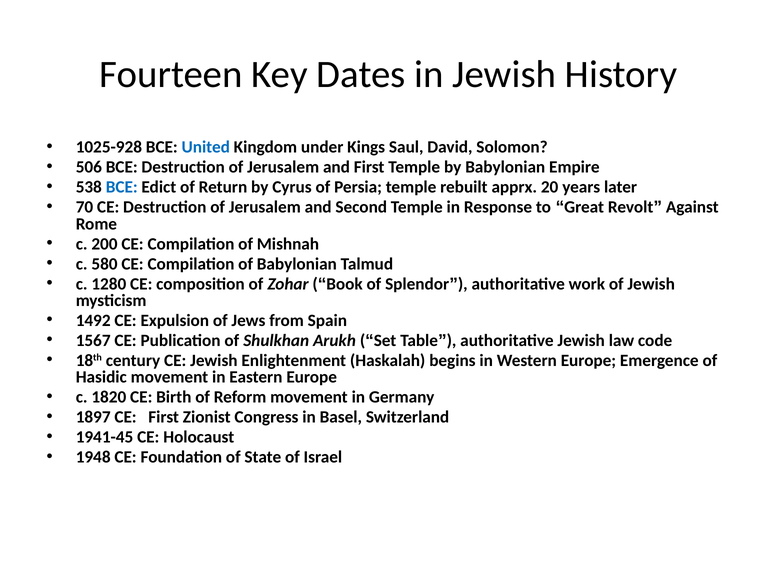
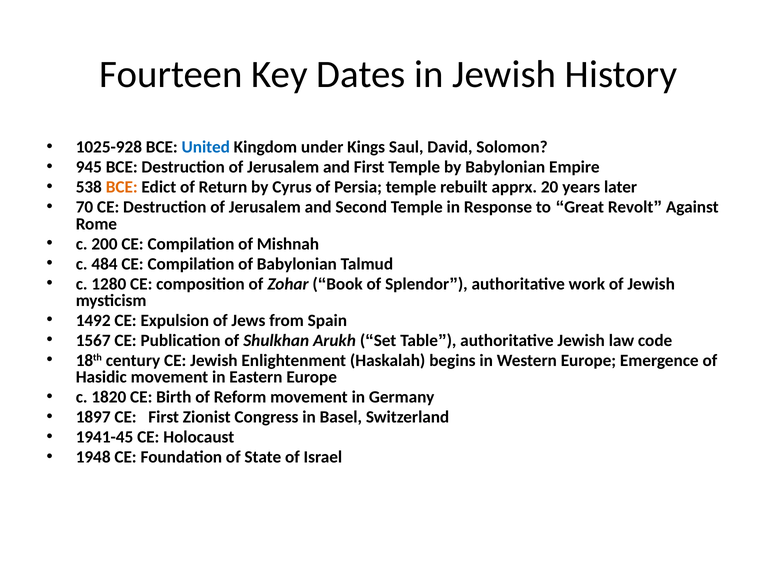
506: 506 -> 945
BCE at (122, 187) colour: blue -> orange
580: 580 -> 484
